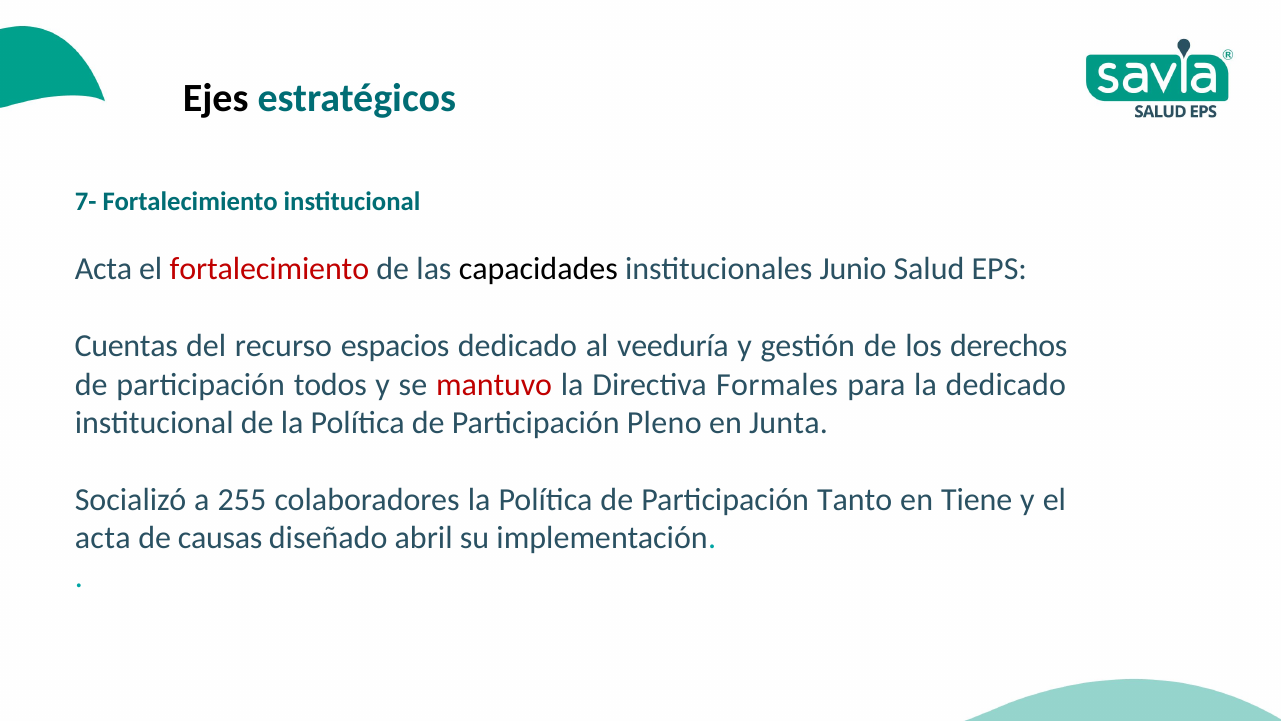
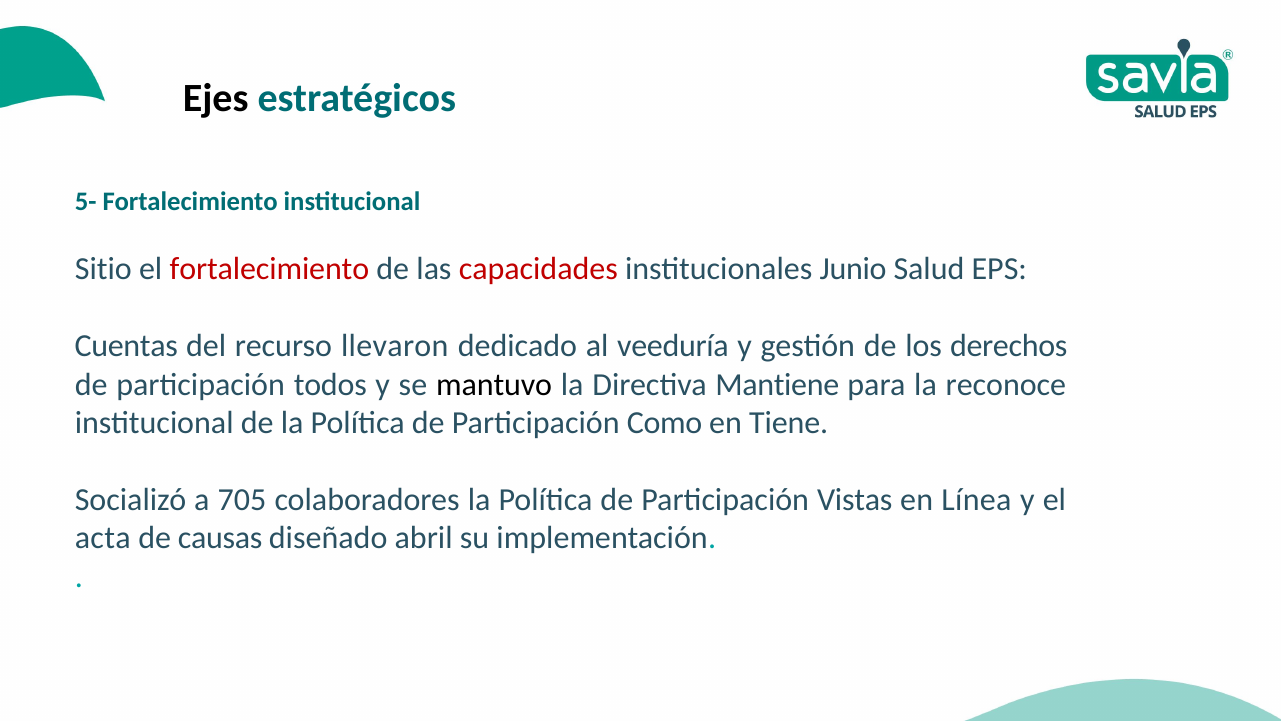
7-: 7- -> 5-
Acta at (103, 269): Acta -> Sitio
capacidades colour: black -> red
espacios: espacios -> llevaron
mantuvo colour: red -> black
Formales: Formales -> Mantiene
la dedicado: dedicado -> reconoce
Pleno: Pleno -> Como
Junta: Junta -> Tiene
255: 255 -> 705
Tanto: Tanto -> Vistas
Tiene: Tiene -> Línea
